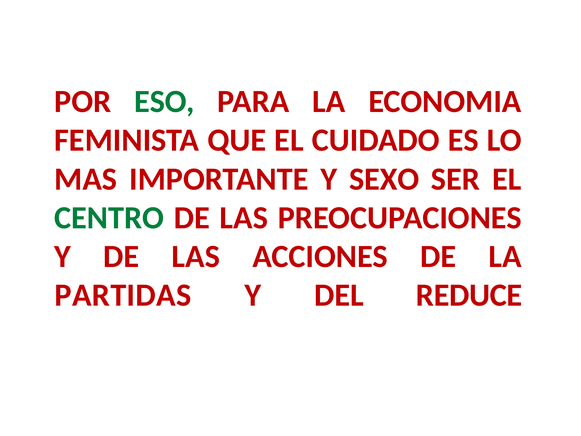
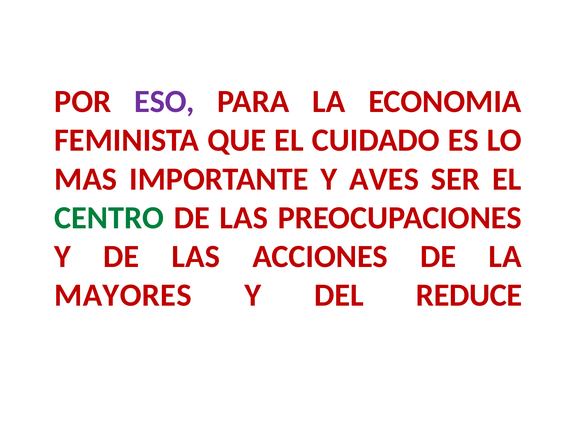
ESO colour: green -> purple
SEXO: SEXO -> AVES
PARTIDAS: PARTIDAS -> MAYORES
